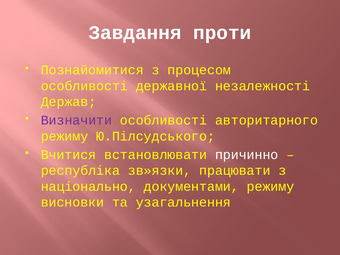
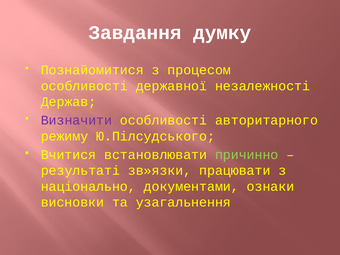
проти: проти -> думку
причинно colour: white -> light green
республіка: республіка -> результаті
документами режиму: режиму -> ознаки
